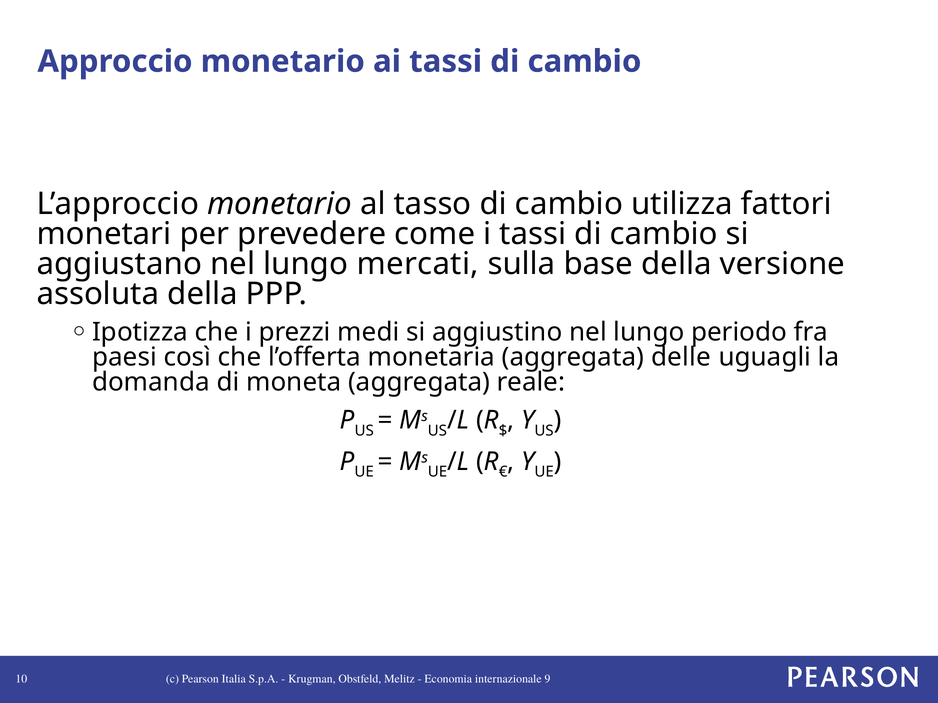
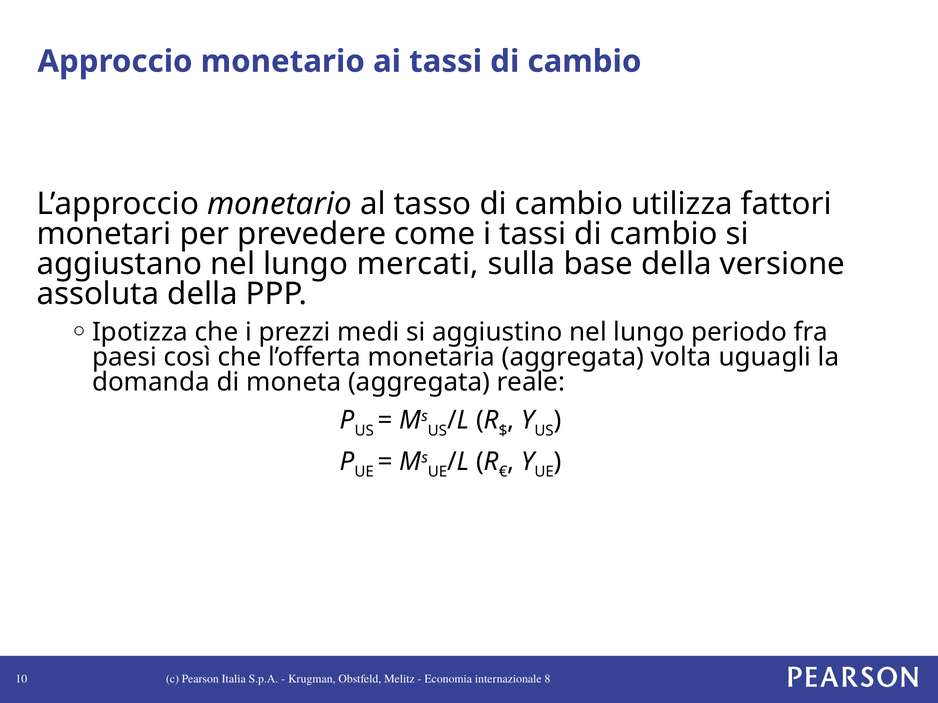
delle: delle -> volta
9: 9 -> 8
